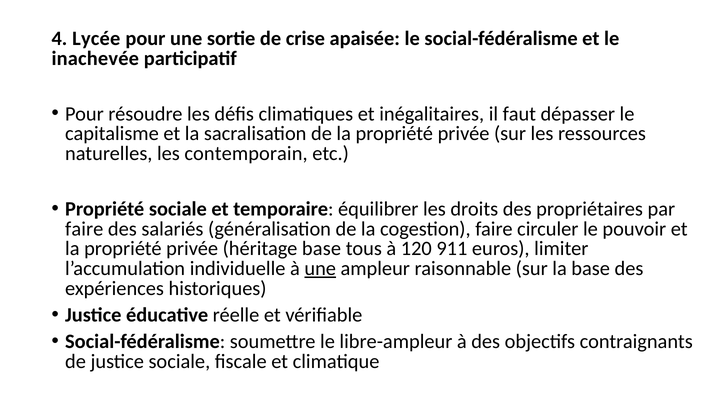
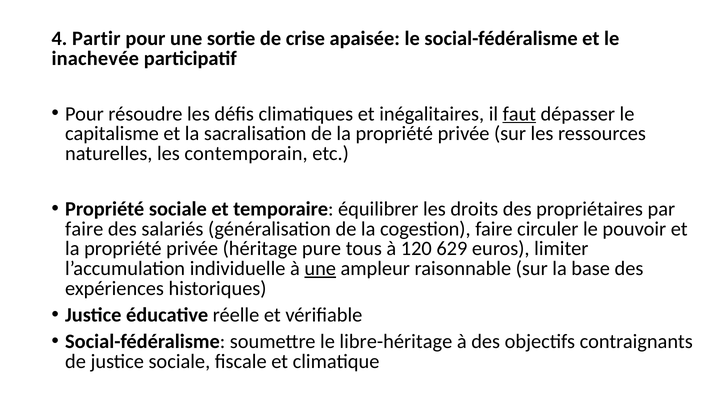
Lycée: Lycée -> Partir
faut underline: none -> present
héritage base: base -> pure
911: 911 -> 629
libre-ampleur: libre-ampleur -> libre-héritage
